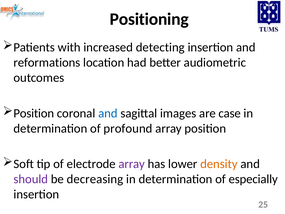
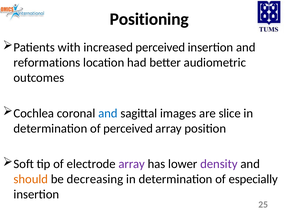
increased detecting: detecting -> perceived
Position at (34, 113): Position -> Cochlea
case: case -> slice
of profound: profound -> perceived
density colour: orange -> purple
should colour: purple -> orange
